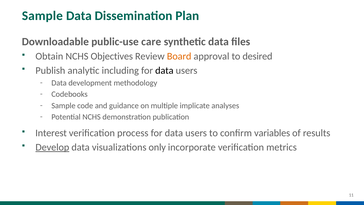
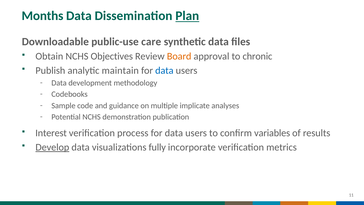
Sample at (42, 16): Sample -> Months
Plan underline: none -> present
desired: desired -> chronic
including: including -> maintain
data at (164, 70) colour: black -> blue
only: only -> fully
